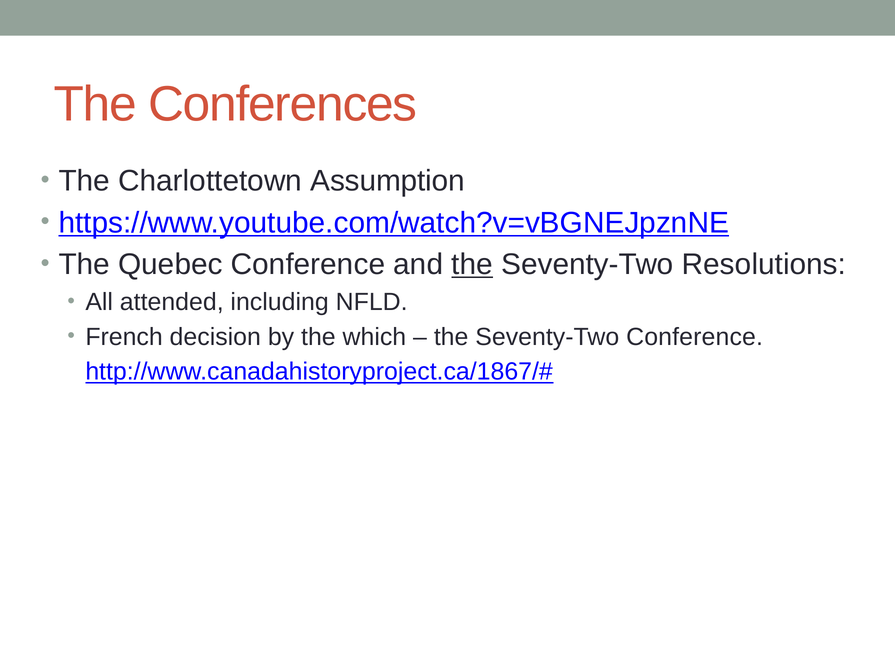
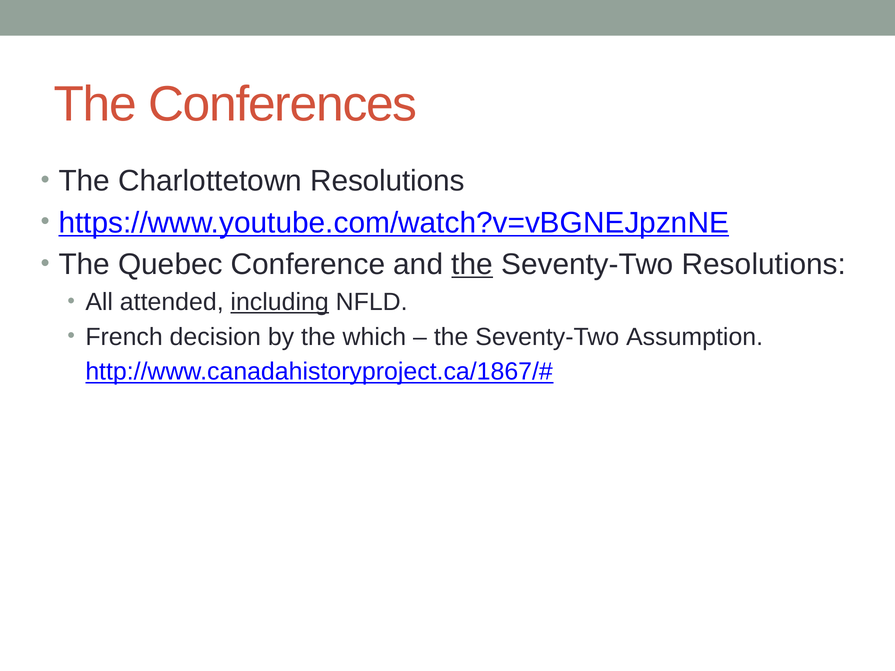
Charlottetown Assumption: Assumption -> Resolutions
including underline: none -> present
Seventy-Two Conference: Conference -> Assumption
